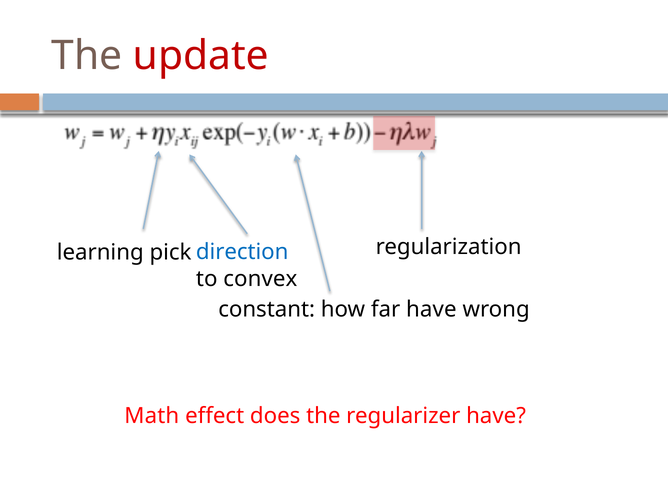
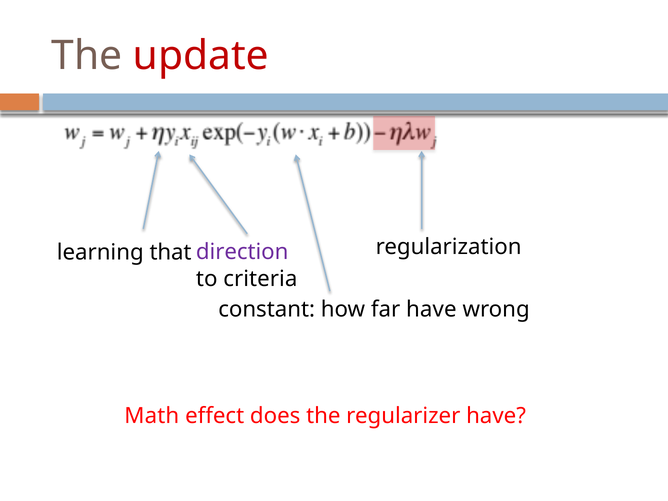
direction colour: blue -> purple
pick: pick -> that
convex: convex -> criteria
